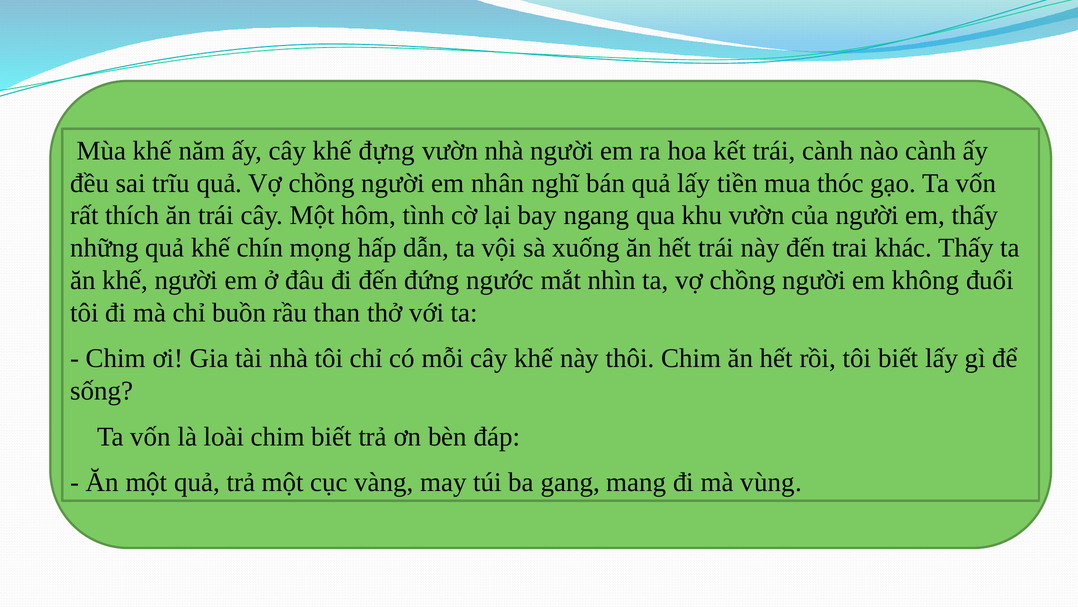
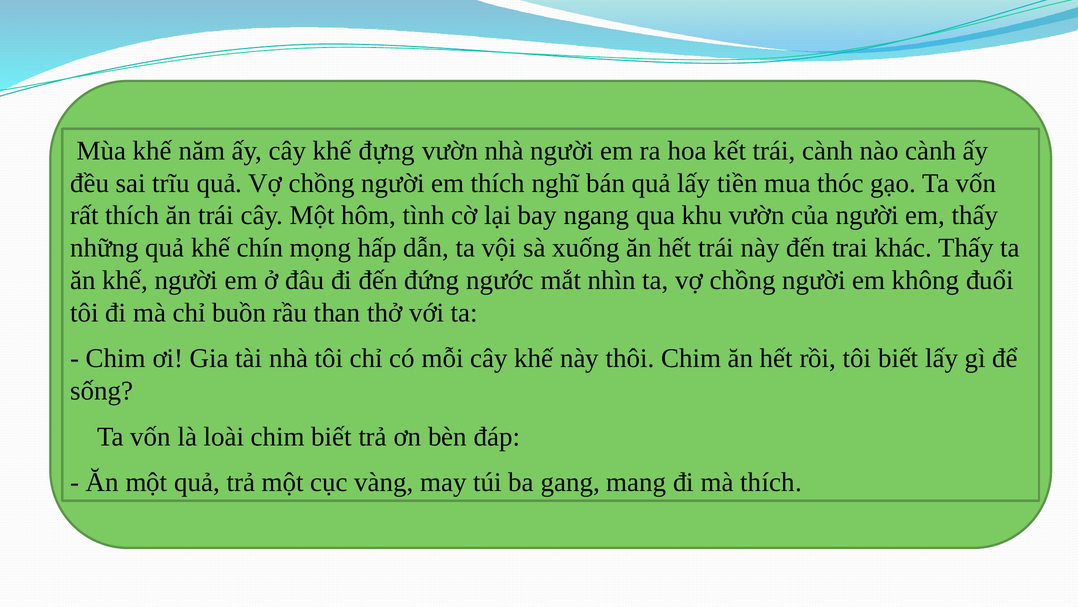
em nhân: nhân -> thích
mà vùng: vùng -> thích
